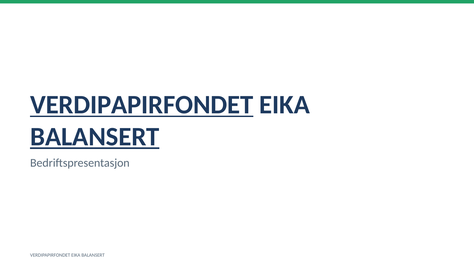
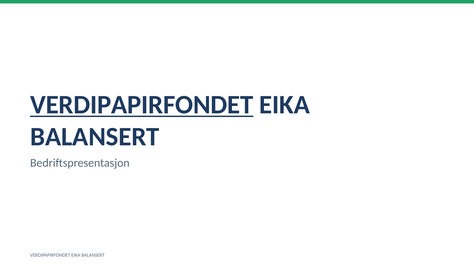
BALANSERT at (95, 137) underline: present -> none
